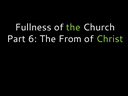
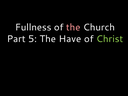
the at (73, 27) colour: light green -> pink
6: 6 -> 5
From: From -> Have
